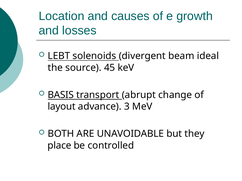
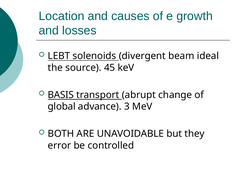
layout: layout -> global
place: place -> error
